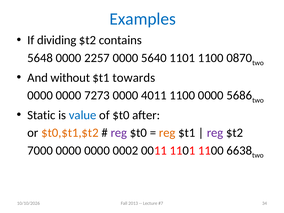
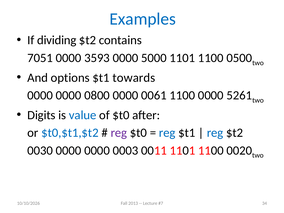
5648: 5648 -> 7051
2257: 2257 -> 3593
5640: 5640 -> 5000
0870: 0870 -> 0500
without: without -> options
7273: 7273 -> 0800
4011: 4011 -> 0061
5686: 5686 -> 5261
Static: Static -> Digits
$t0,$t1,$t2 colour: orange -> blue
reg at (167, 133) colour: orange -> blue
reg at (215, 133) colour: purple -> blue
7000: 7000 -> 0030
0002: 0002 -> 0003
6638: 6638 -> 0020
